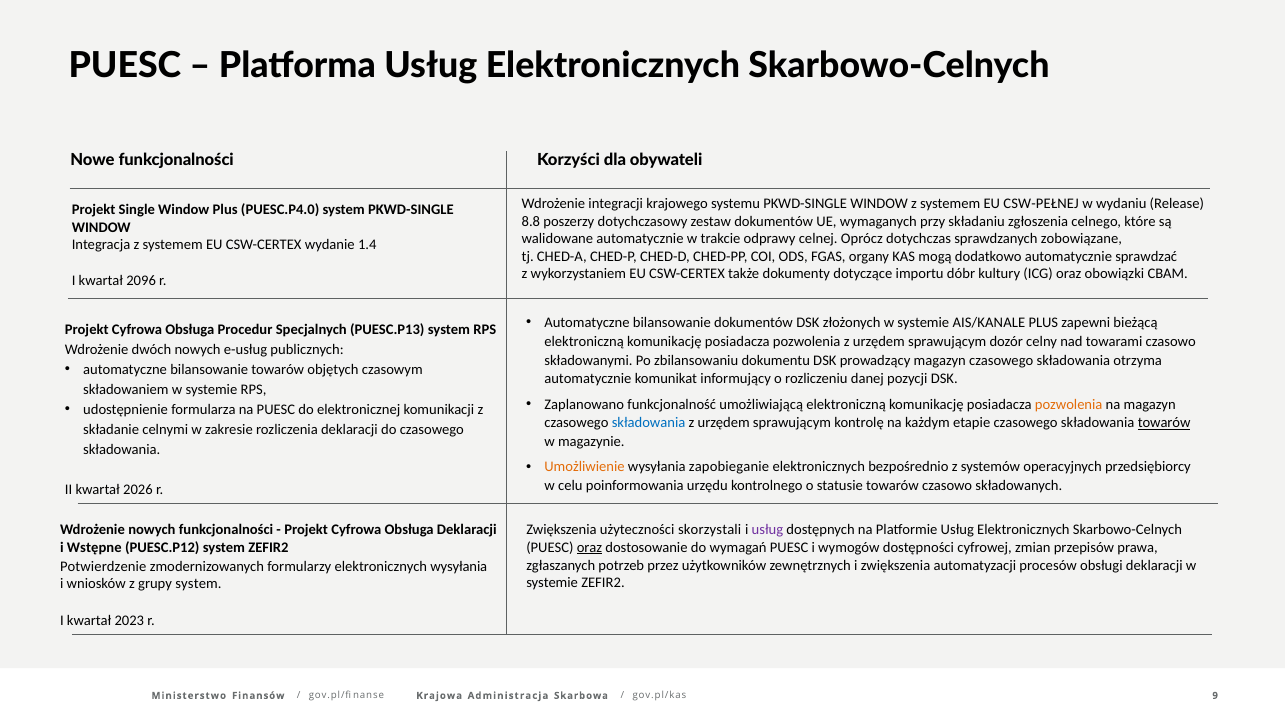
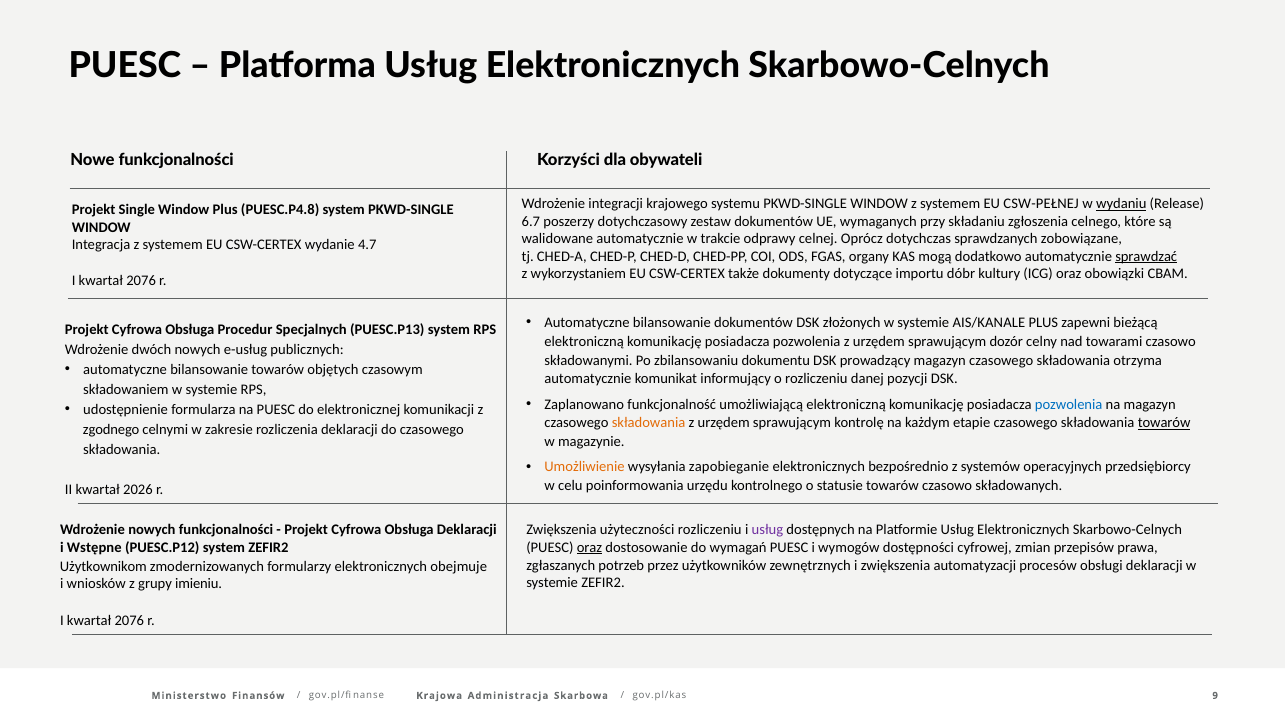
wydaniu underline: none -> present
PUESC.P4.0: PUESC.P4.0 -> PUESC.P4.8
8.8: 8.8 -> 6.7
1.4: 1.4 -> 4.7
sprawdzać underline: none -> present
2096 at (141, 280): 2096 -> 2076
pozwolenia at (1069, 404) colour: orange -> blue
składowania at (649, 423) colour: blue -> orange
składanie: składanie -> zgodnego
użyteczności skorzystali: skorzystali -> rozliczeniu
Potwierdzenie: Potwierdzenie -> Użytkownikom
elektronicznych wysyłania: wysyłania -> obejmuje
grupy system: system -> imieniu
2023 at (129, 621): 2023 -> 2076
